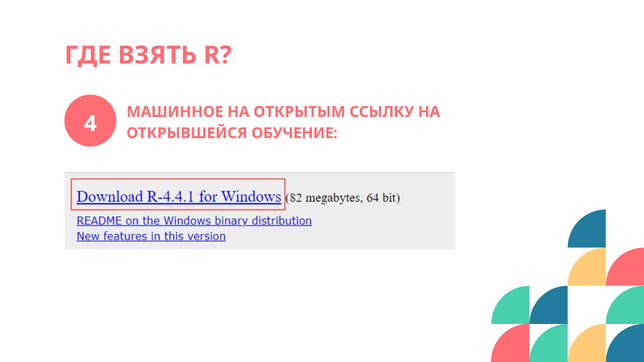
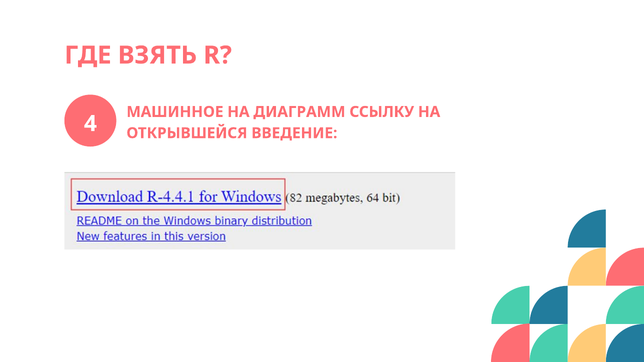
ОТКРЫТЫМ: ОТКРЫТЫМ -> ДИАГРАММ
ОБУЧЕНИЕ: ОБУЧЕНИЕ -> ВВЕДЕНИЕ
